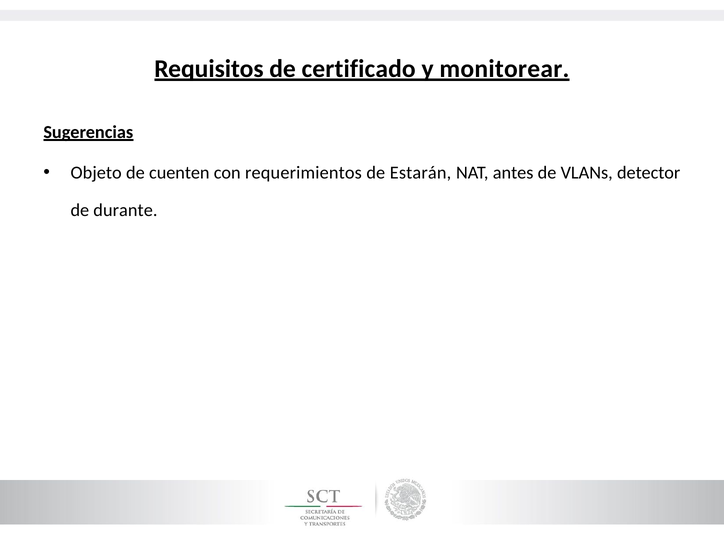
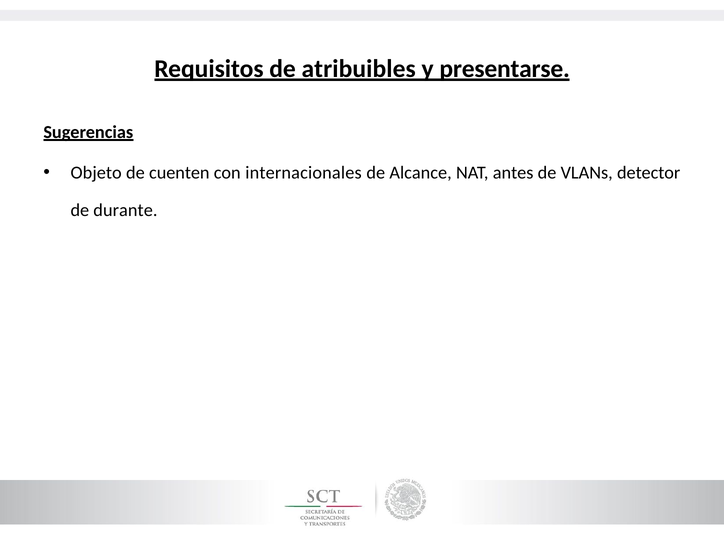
certificado: certificado -> atribuibles
monitorear: monitorear -> presentarse
requerimientos: requerimientos -> internacionales
Estarán: Estarán -> Alcance
